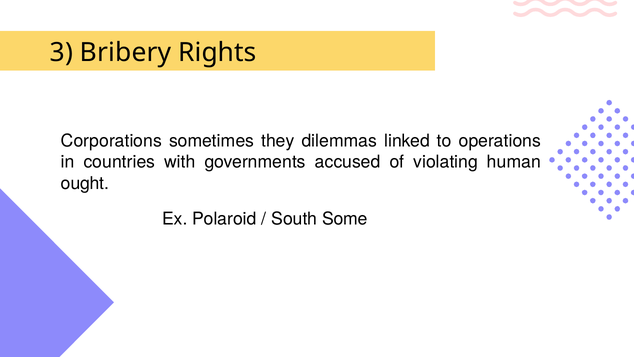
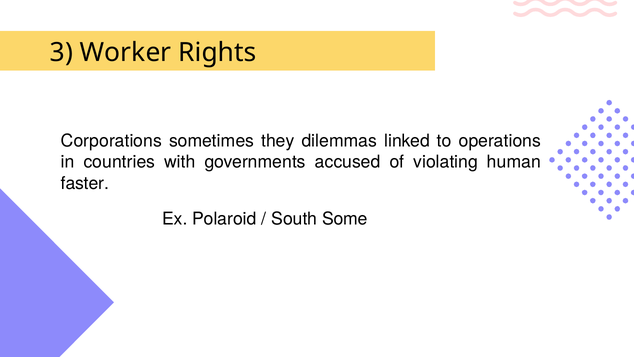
Bribery: Bribery -> Worker
ought: ought -> faster
